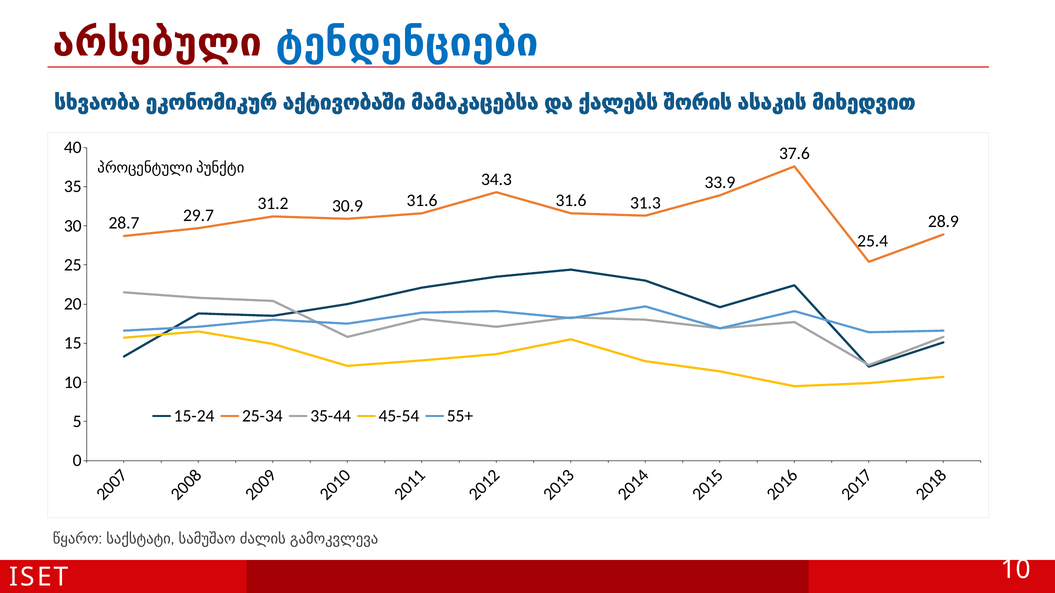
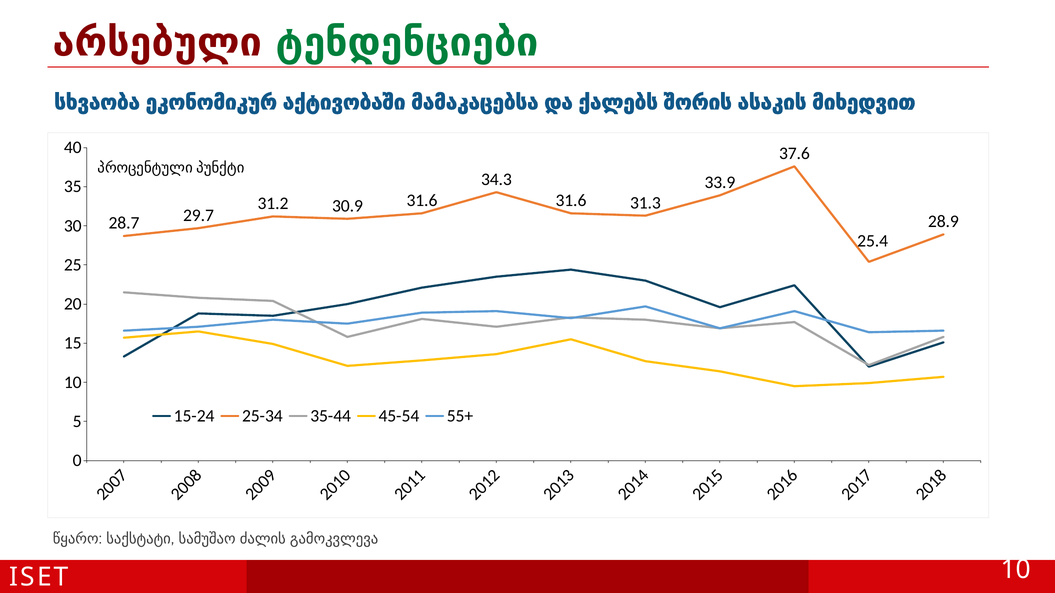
ტენდენციები colour: blue -> green
